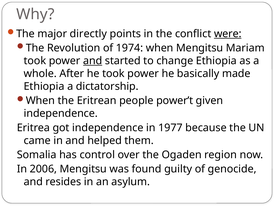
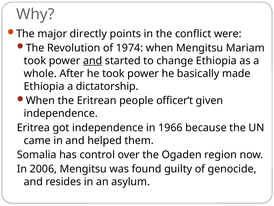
were underline: present -> none
power’t: power’t -> officer’t
1977: 1977 -> 1966
